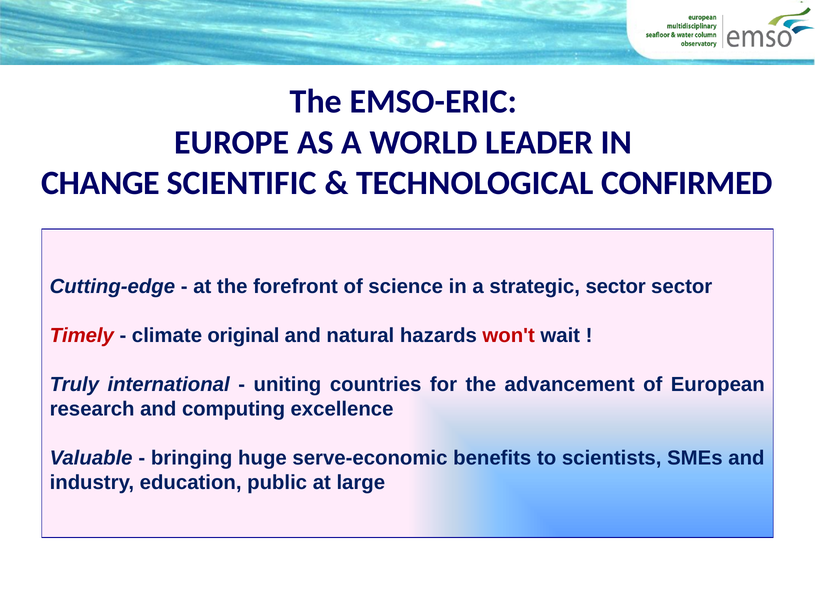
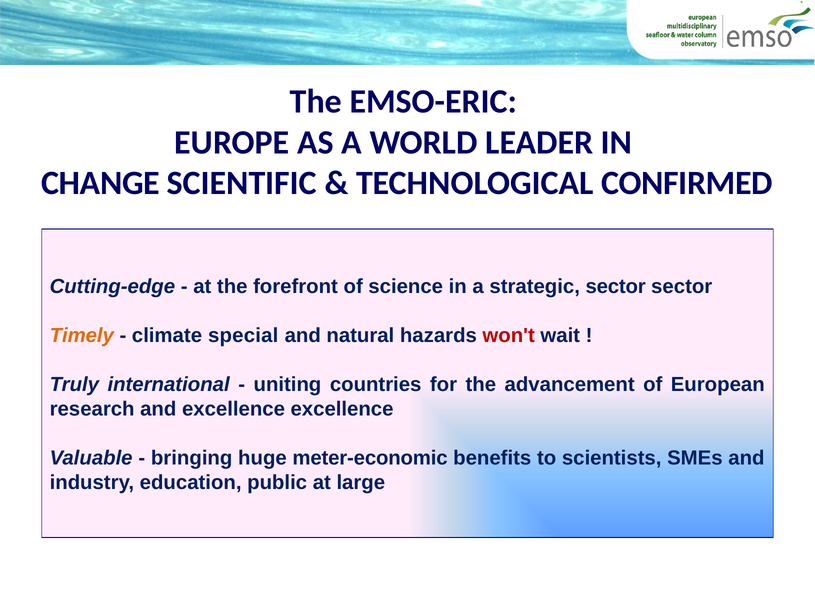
Timely colour: red -> orange
original: original -> special
and computing: computing -> excellence
serve-economic: serve-economic -> meter-economic
